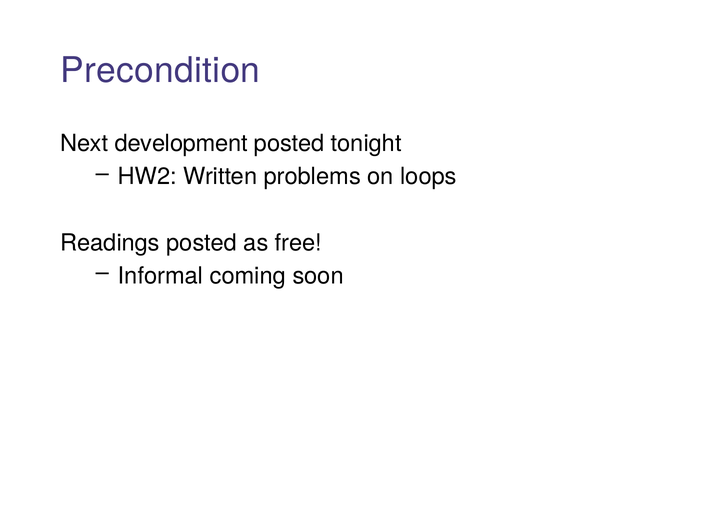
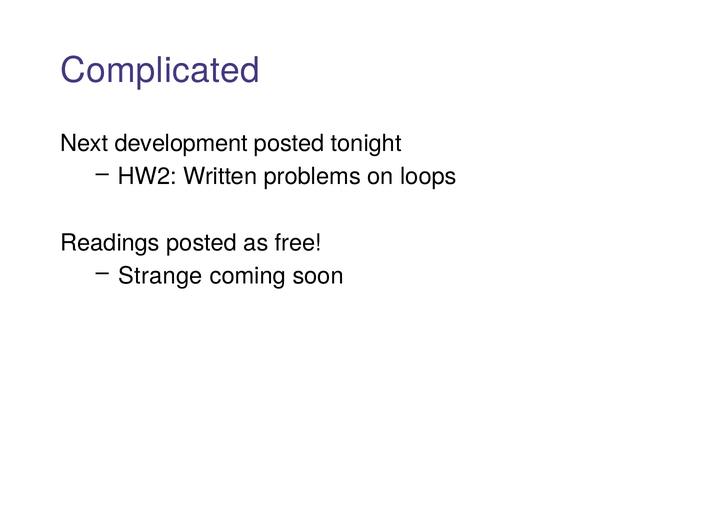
Precondition: Precondition -> Complicated
Informal: Informal -> Strange
